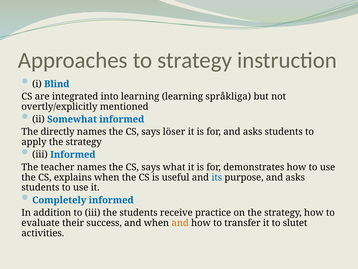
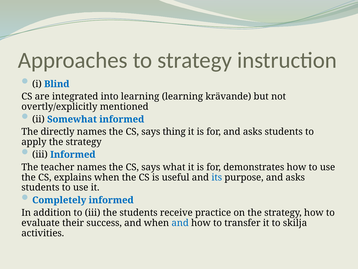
språkliga: språkliga -> krävande
löser: löser -> thing
and at (180, 222) colour: orange -> blue
slutet: slutet -> skilja
